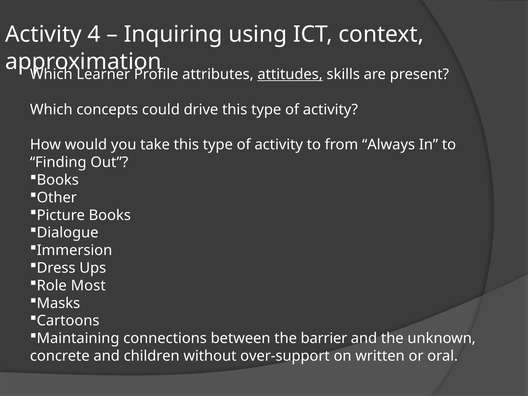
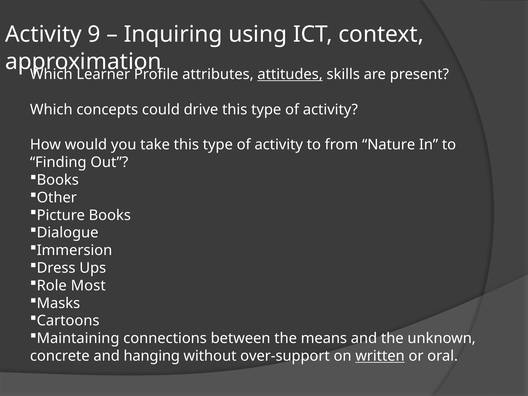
4: 4 -> 9
Always: Always -> Nature
barrier: barrier -> means
children: children -> hanging
written underline: none -> present
